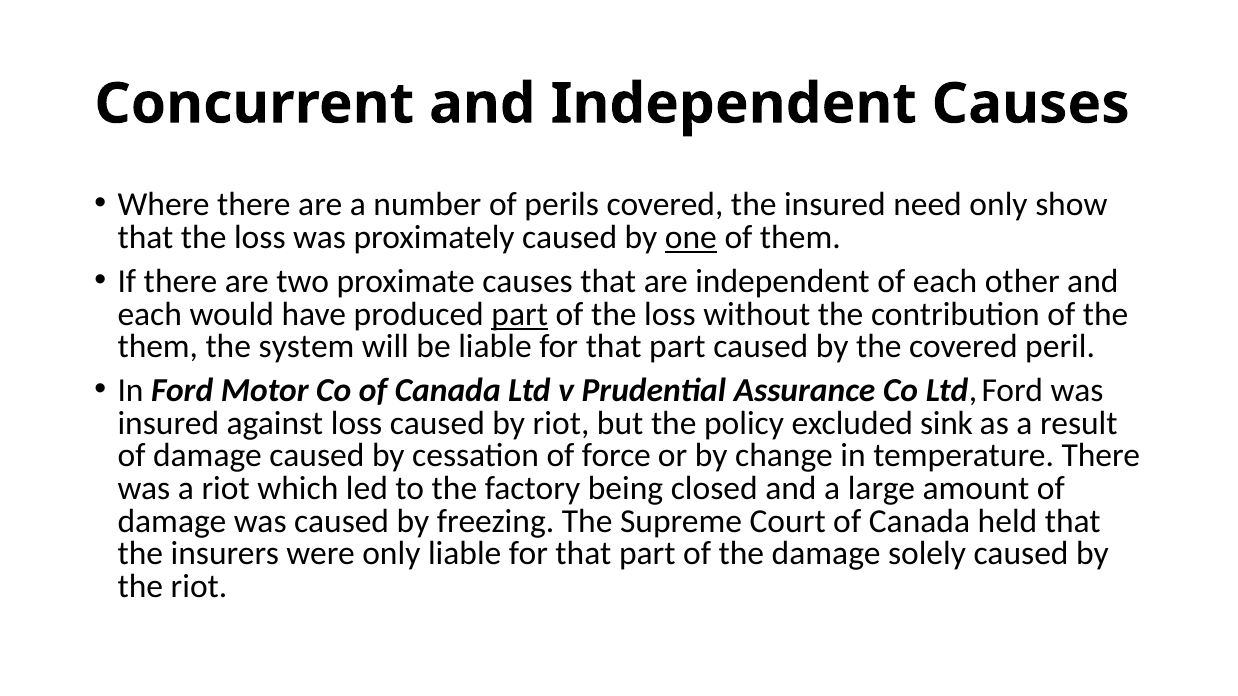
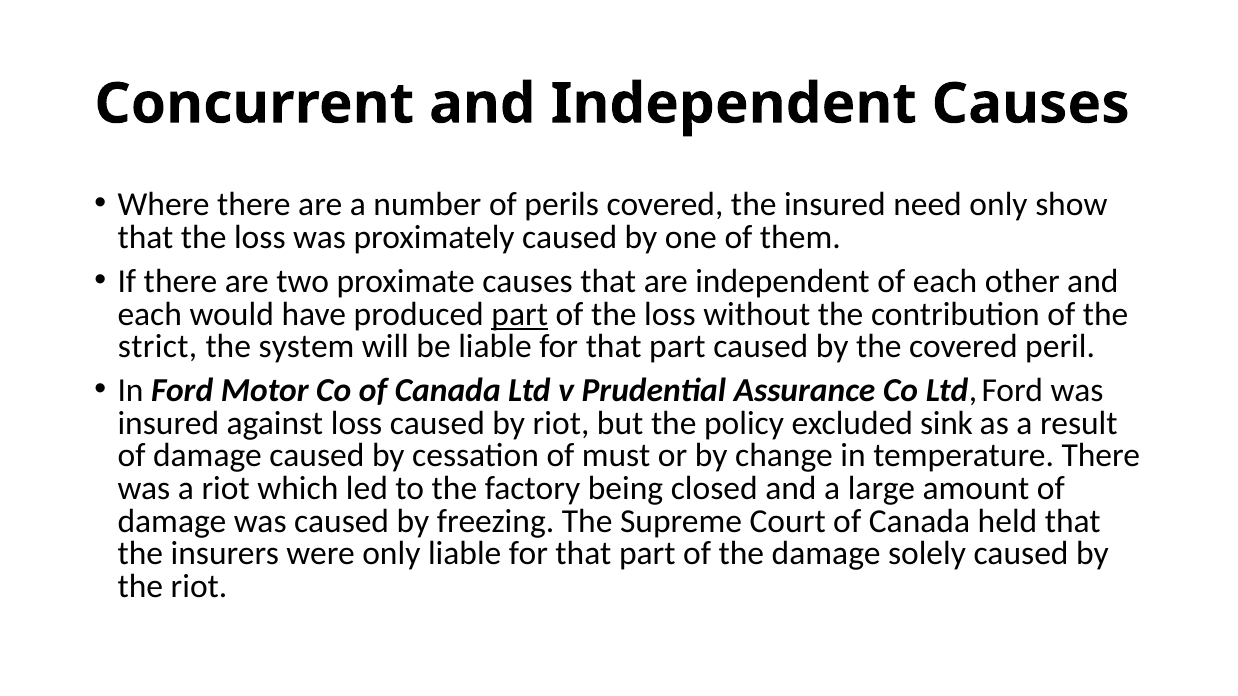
one underline: present -> none
them at (158, 347): them -> strict
force: force -> must
